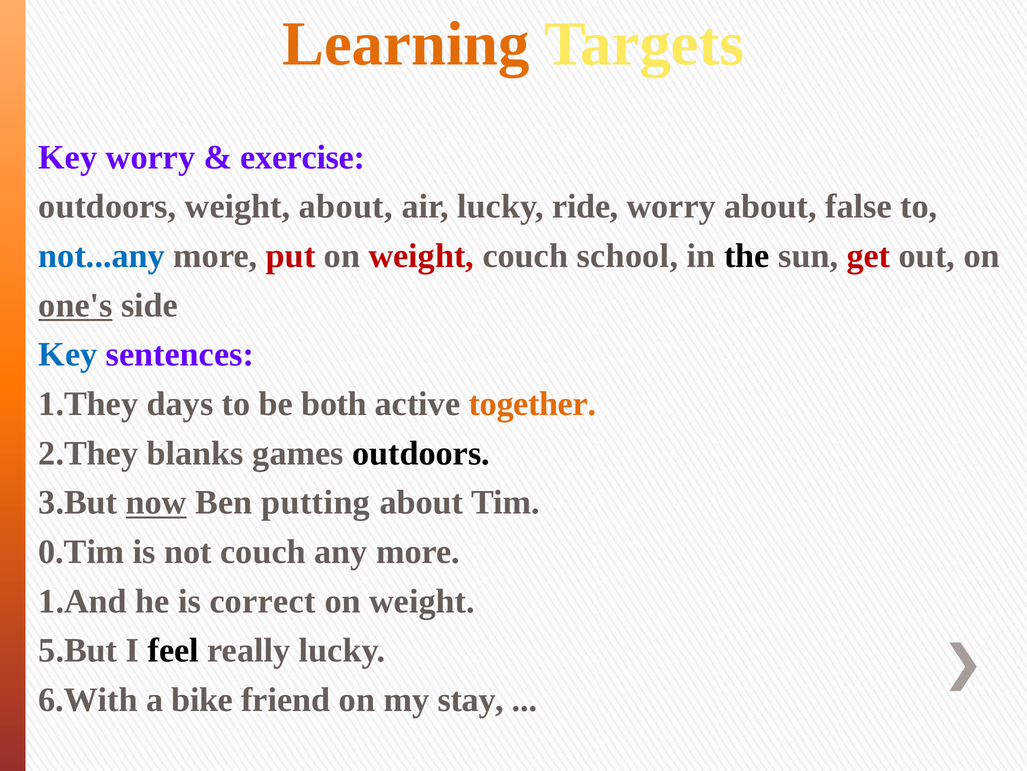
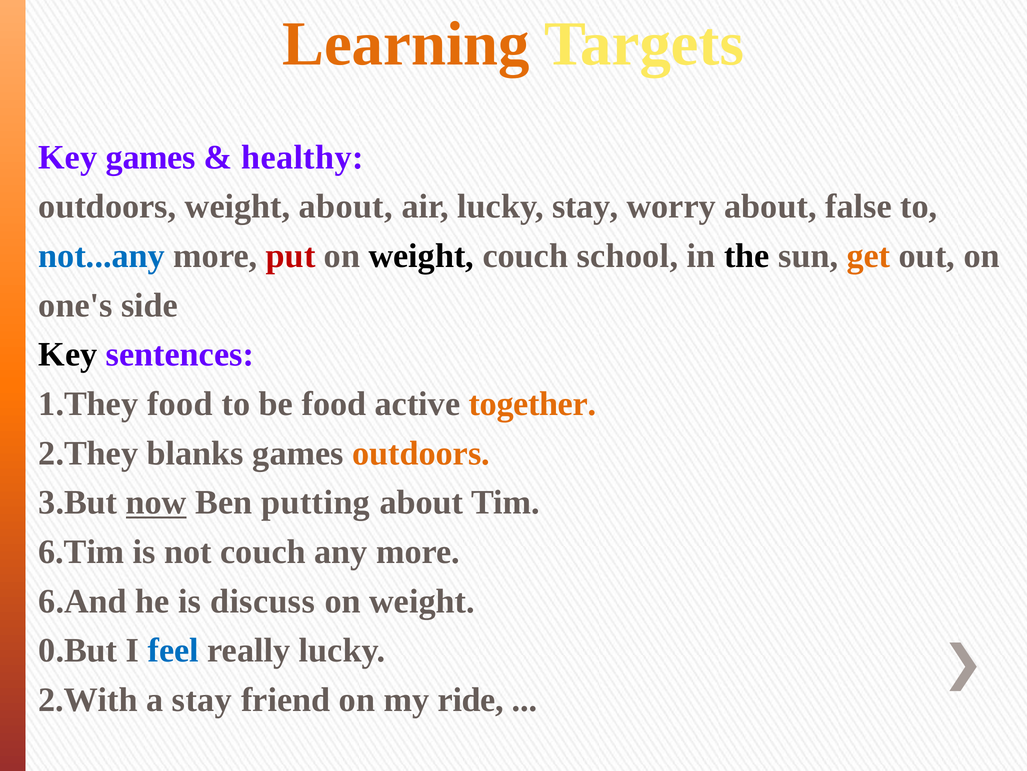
Key worry: worry -> games
exercise: exercise -> healthy
lucky ride: ride -> stay
weight at (421, 256) colour: red -> black
get colour: red -> orange
one's underline: present -> none
Key at (68, 354) colour: blue -> black
1.They days: days -> food
be both: both -> food
outdoors at (421, 453) colour: black -> orange
0.Tim: 0.Tim -> 6.Tim
1.And: 1.And -> 6.And
correct: correct -> discuss
5.But: 5.But -> 0.But
feel colour: black -> blue
6.With: 6.With -> 2.With
a bike: bike -> stay
stay: stay -> ride
